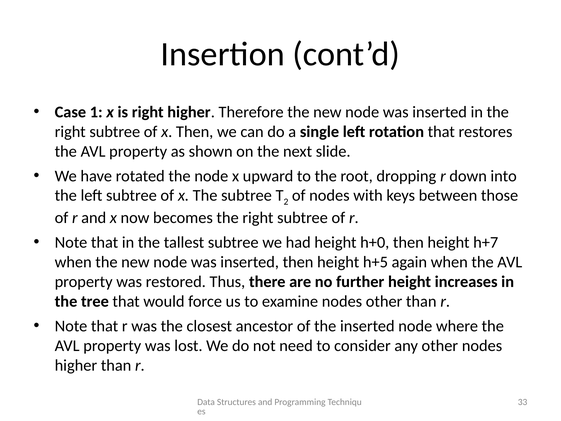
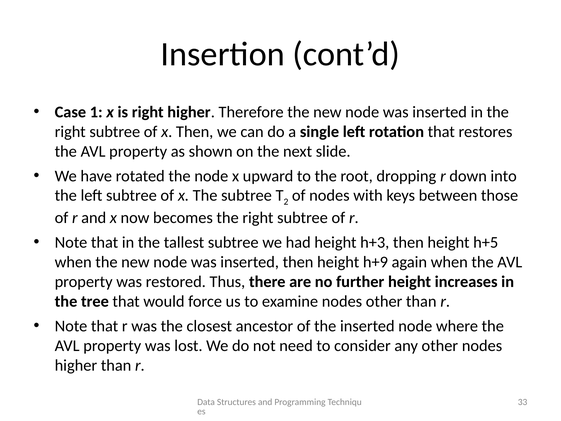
h+0: h+0 -> h+3
h+7: h+7 -> h+5
h+5: h+5 -> h+9
